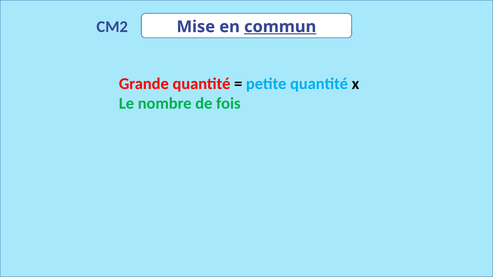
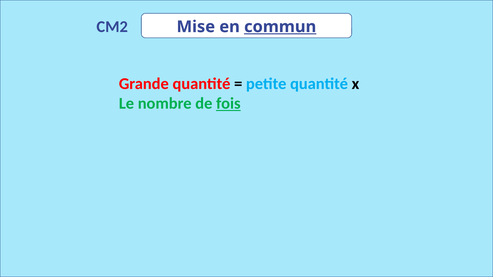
fois underline: none -> present
